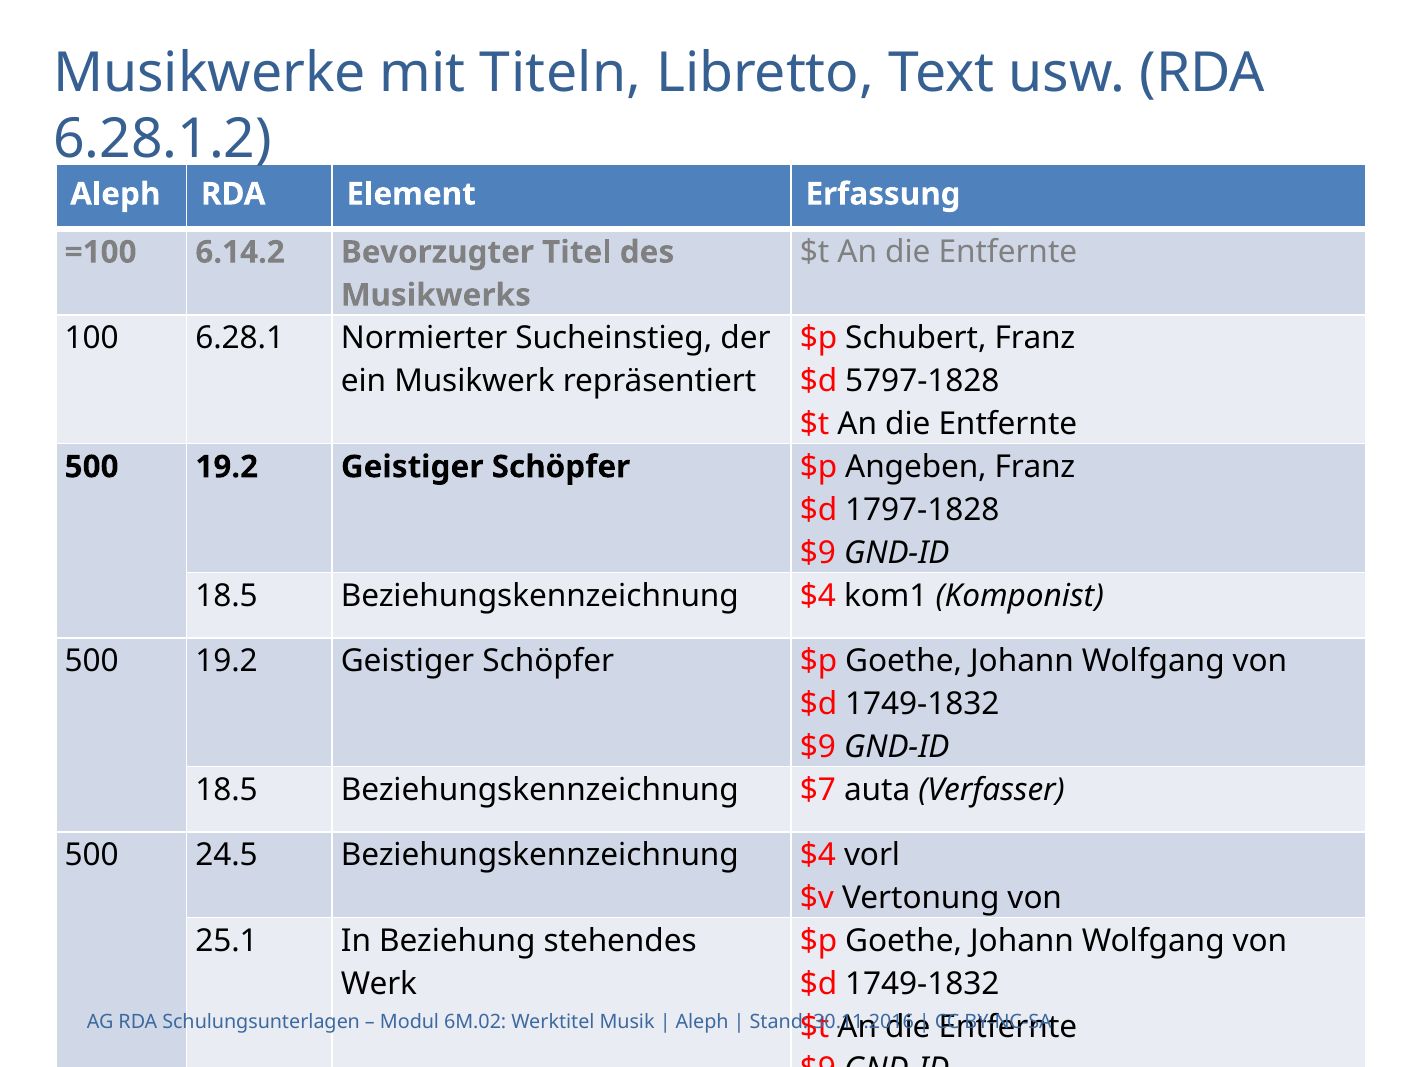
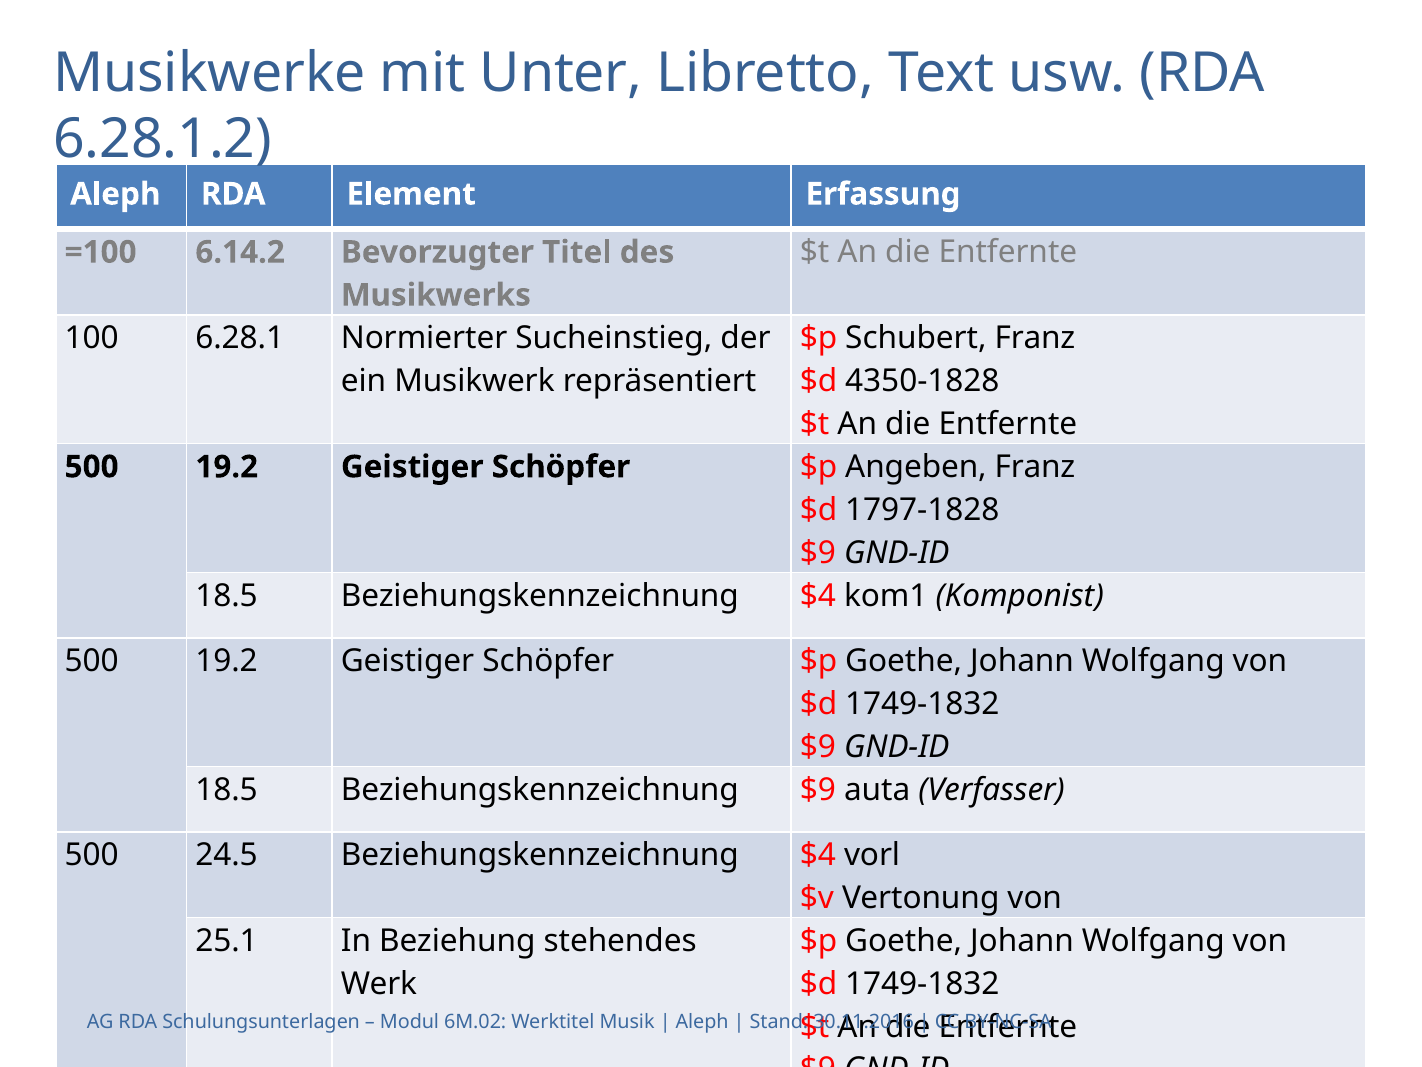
Titeln: Titeln -> Unter
5797-1828: 5797-1828 -> 4350-1828
Beziehungskennzeichnung $7: $7 -> $9
